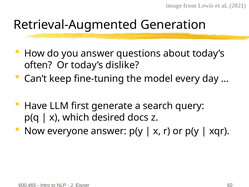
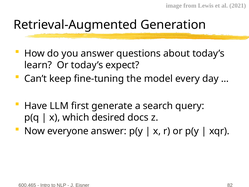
often: often -> learn
dislike: dislike -> expect
